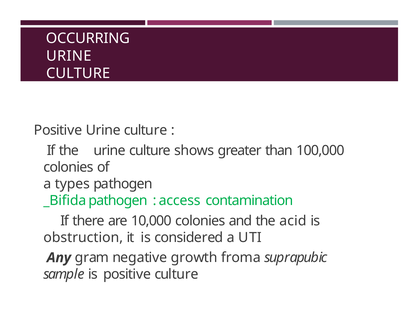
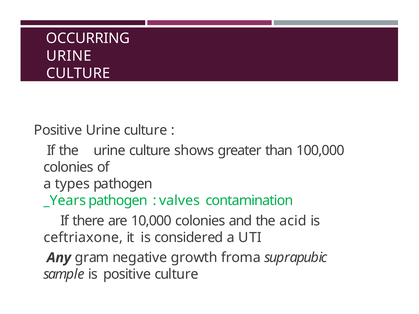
_Bifida: _Bifida -> _Years
access: access -> valves
obstruction: obstruction -> ceftriaxone
